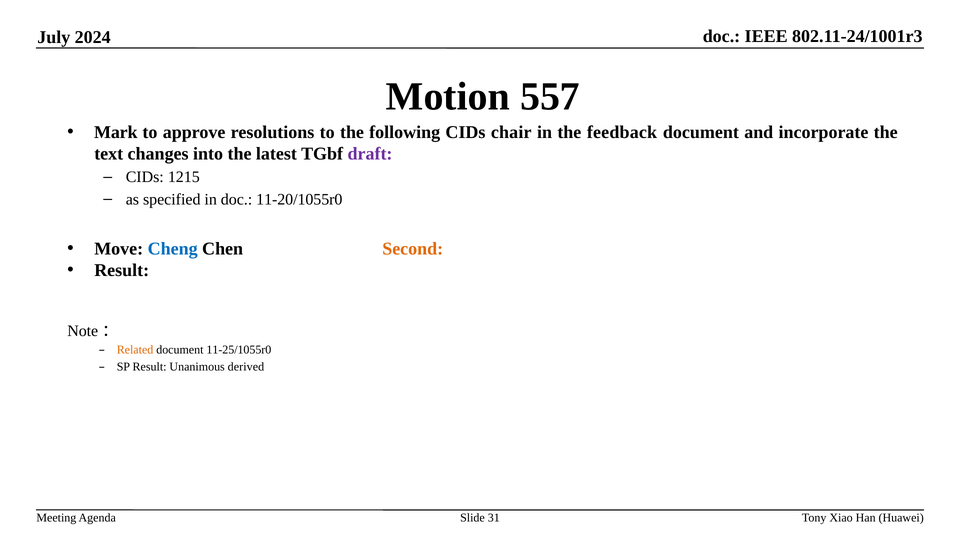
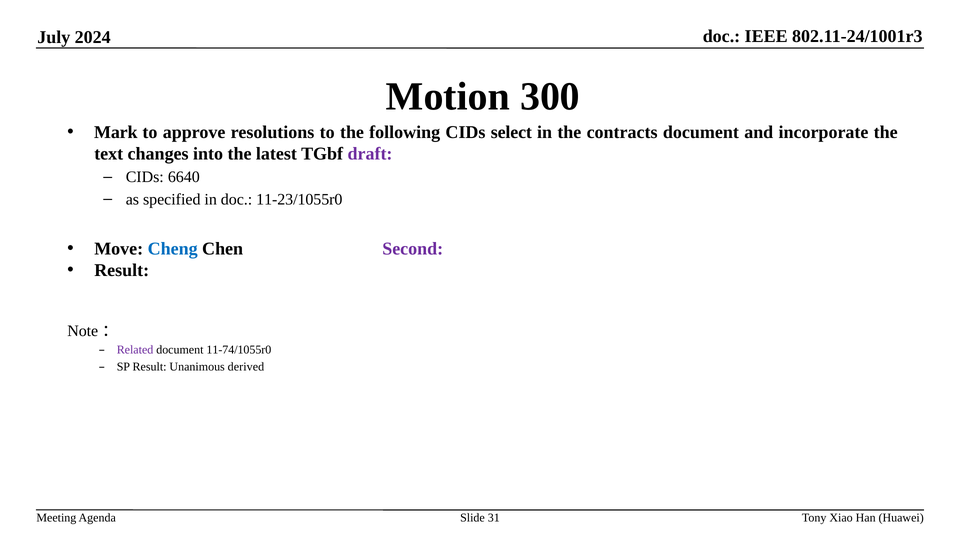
557: 557 -> 300
chair: chair -> select
feedback: feedback -> contracts
1215: 1215 -> 6640
11-20/1055r0: 11-20/1055r0 -> 11-23/1055r0
Second colour: orange -> purple
Related colour: orange -> purple
11-25/1055r0: 11-25/1055r0 -> 11-74/1055r0
